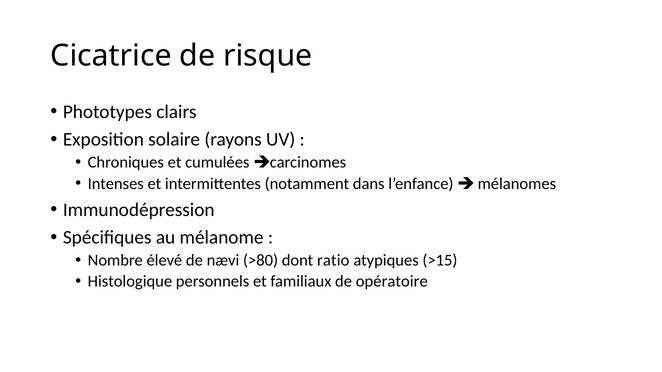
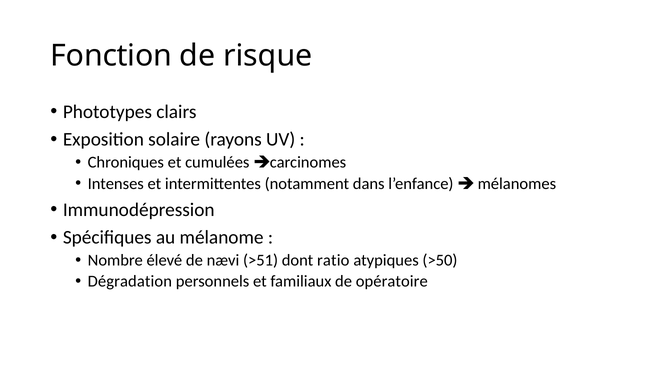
Cicatrice: Cicatrice -> Fonction
>80: >80 -> >51
>15: >15 -> >50
Histologique: Histologique -> Dégradation
